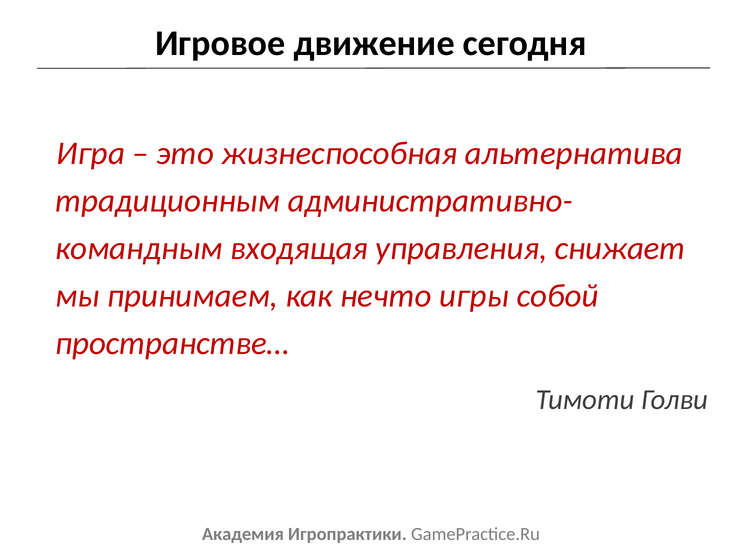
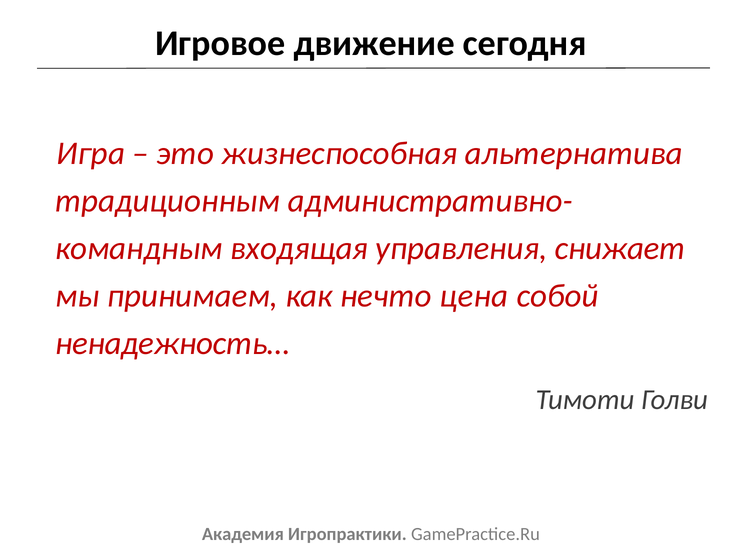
игры: игры -> цена
пространстве…: пространстве… -> ненадежность…
